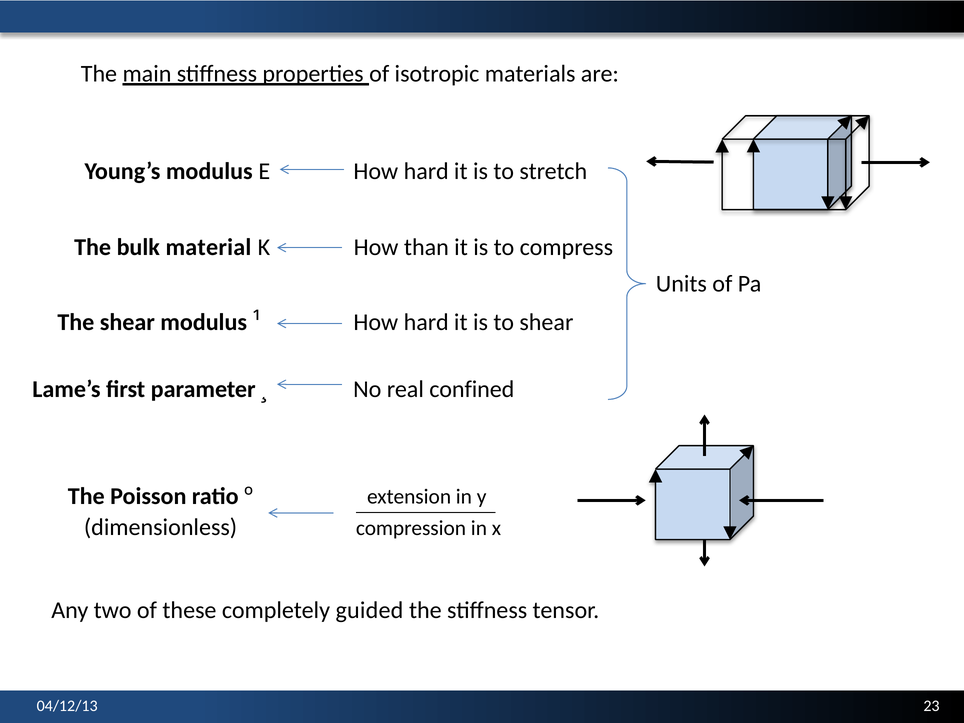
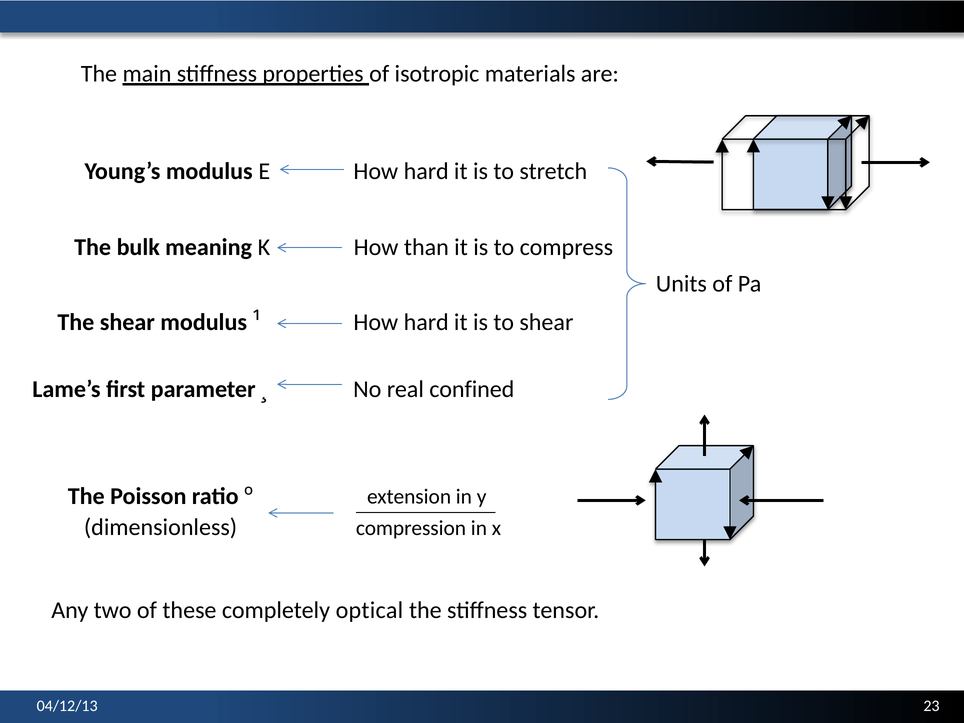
material: material -> meaning
guided: guided -> optical
